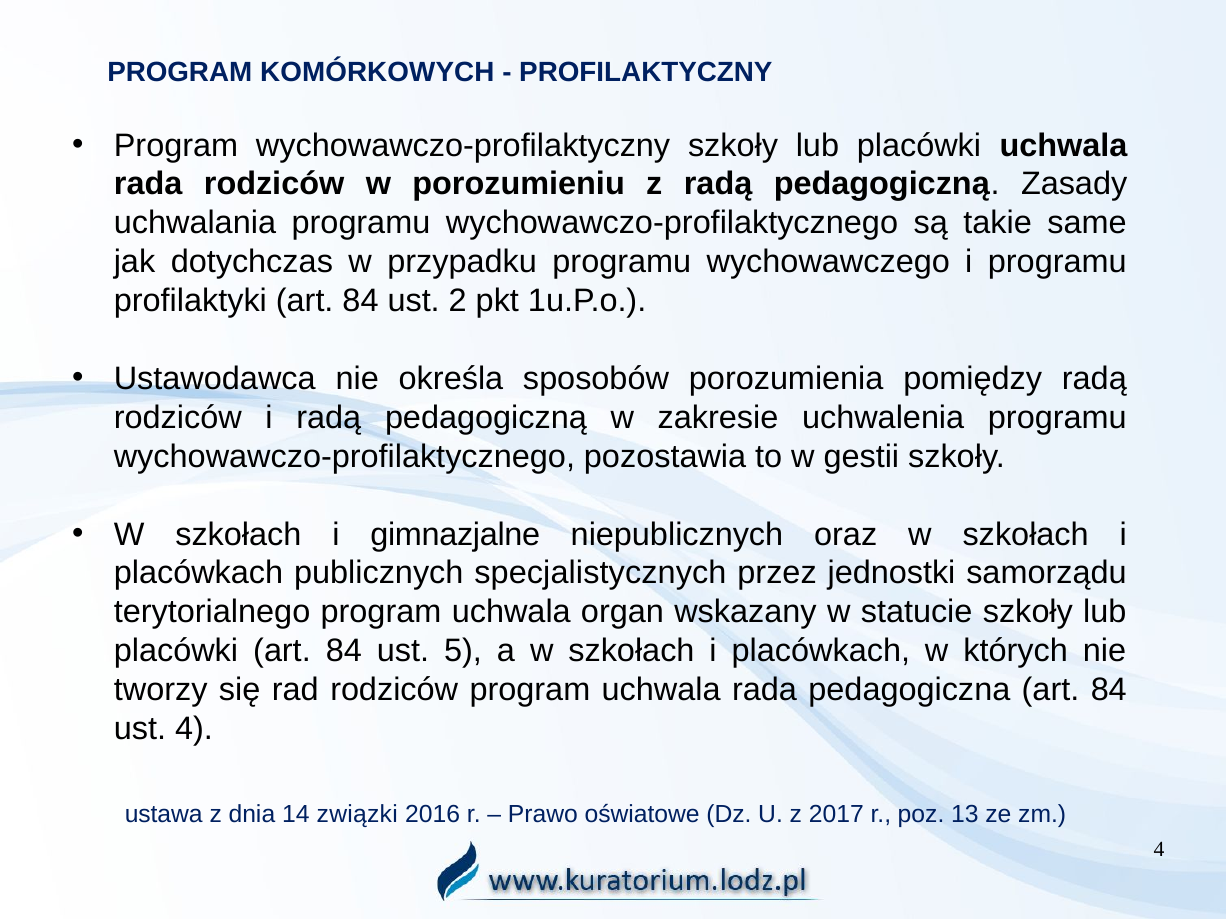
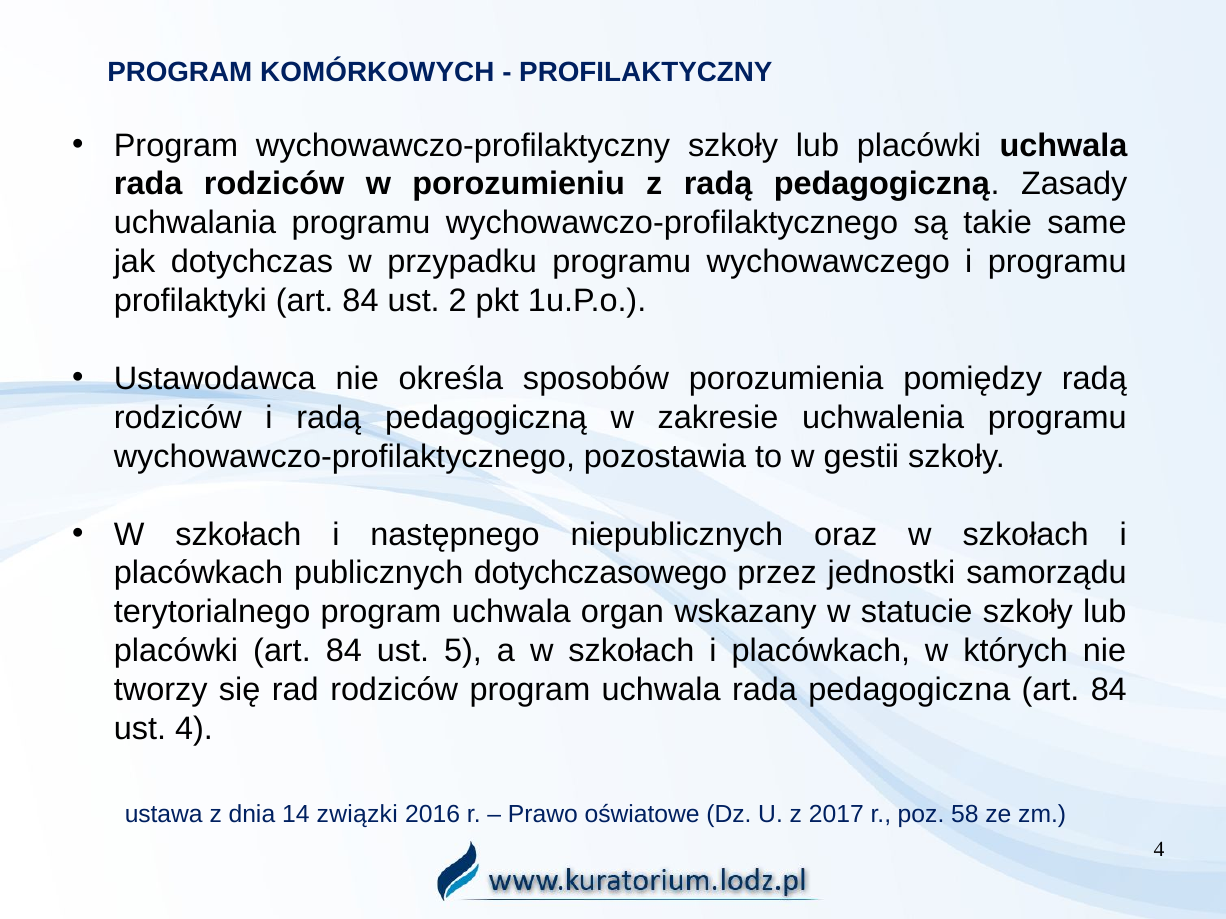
gimnazjalne: gimnazjalne -> następnego
specjalistycznych: specjalistycznych -> dotychczasowego
13: 13 -> 58
